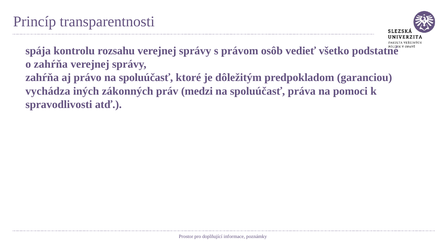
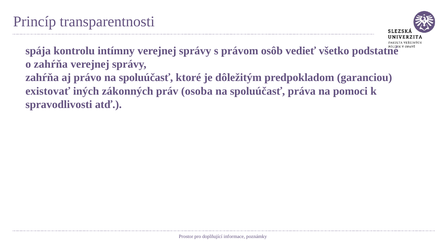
rozsahu: rozsahu -> intímny
vychádza: vychádza -> existovať
medzi: medzi -> osoba
